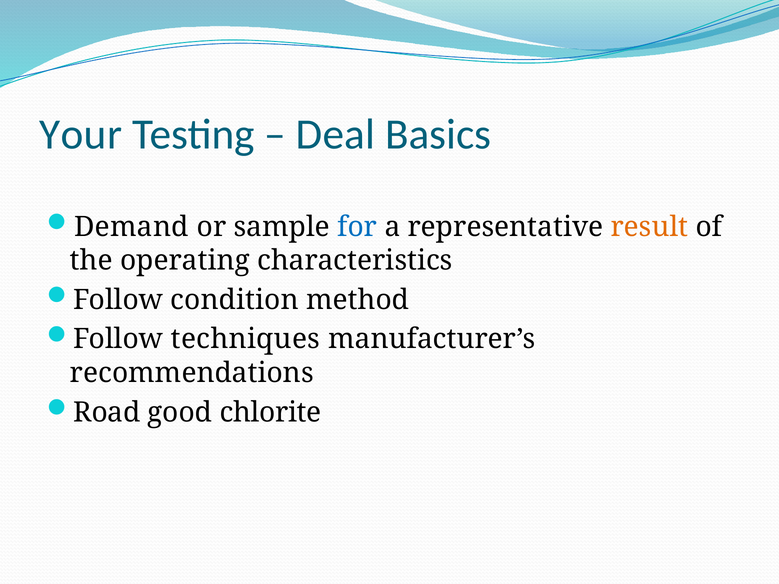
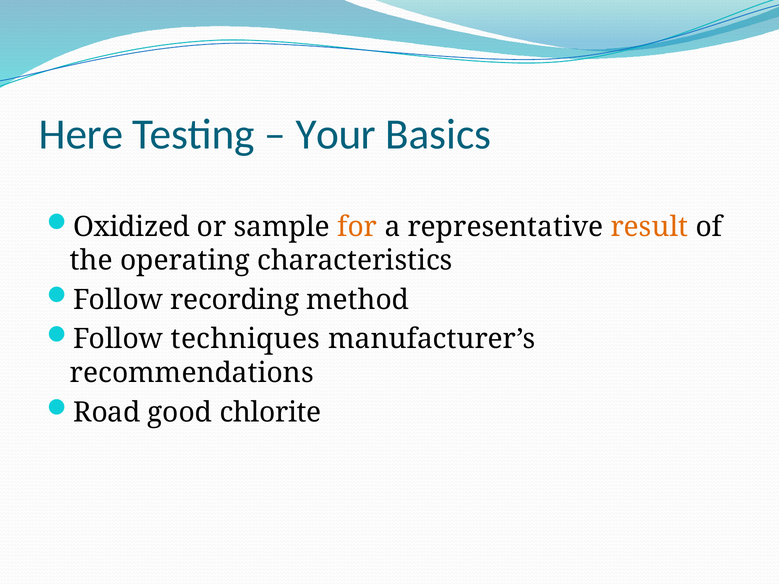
Your: Your -> Here
Deal: Deal -> Your
Demand: Demand -> Oxidized
for colour: blue -> orange
condition: condition -> recording
